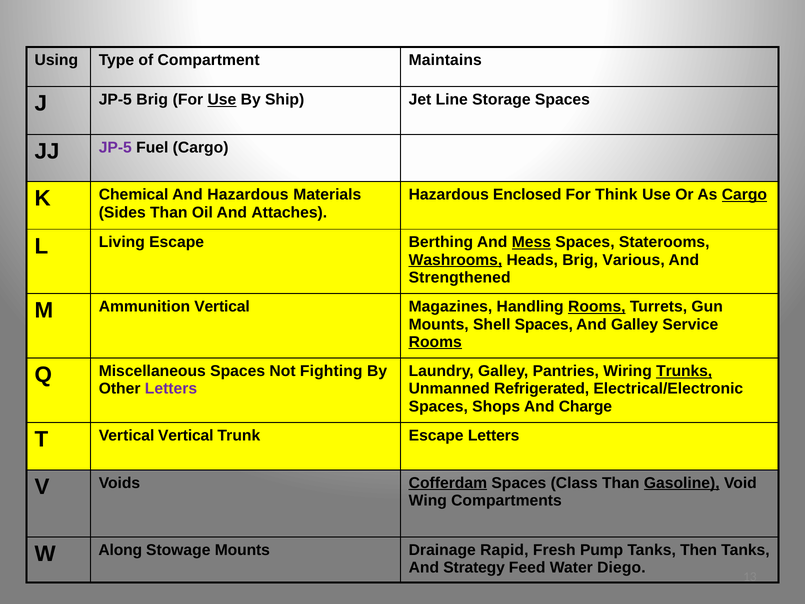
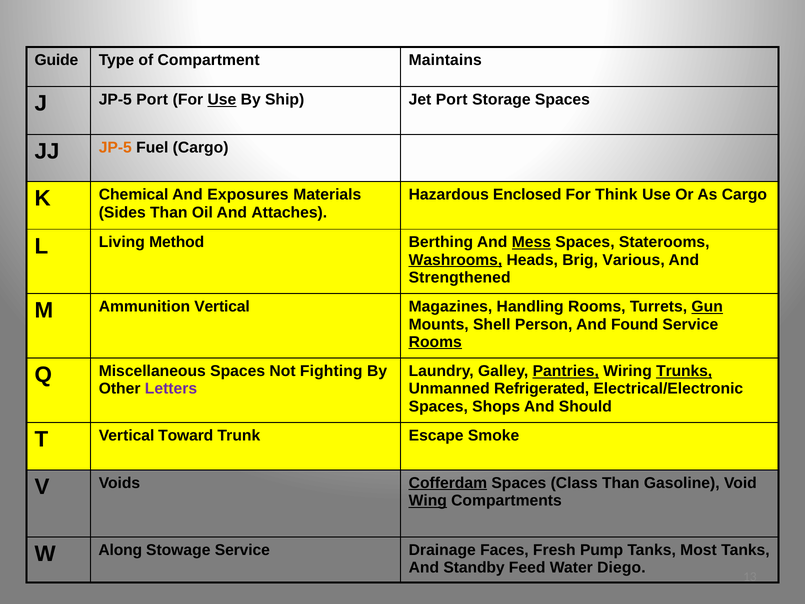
Using: Using -> Guide
JP-5 Brig: Brig -> Port
Jet Line: Line -> Port
JP-5 at (115, 147) colour: purple -> orange
Cargo at (744, 195) underline: present -> none
And Hazardous: Hazardous -> Exposures
Living Escape: Escape -> Method
Rooms at (597, 307) underline: present -> none
Gun underline: none -> present
Shell Spaces: Spaces -> Person
And Galley: Galley -> Found
Pantries underline: none -> present
Charge: Charge -> Should
Vertical Vertical: Vertical -> Toward
Escape Letters: Letters -> Smoke
Gasoline underline: present -> none
Wing underline: none -> present
Stowage Mounts: Mounts -> Service
Rapid: Rapid -> Faces
Then: Then -> Most
Strategy: Strategy -> Standby
